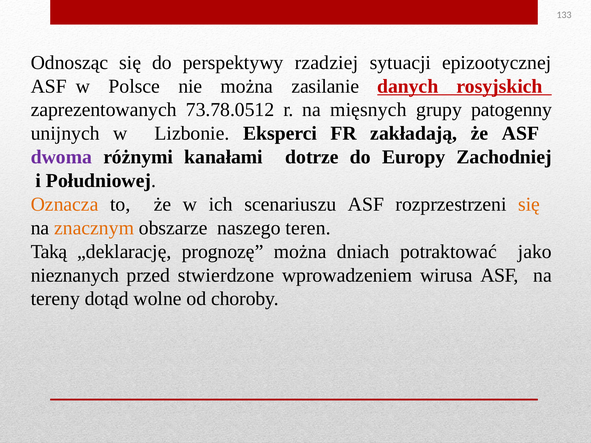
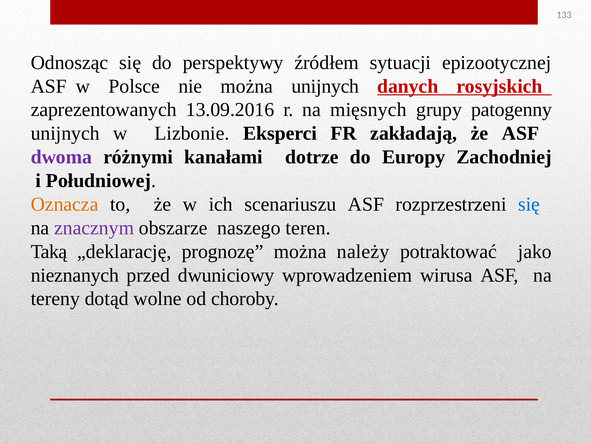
rzadziej: rzadziej -> źródłem
można zasilanie: zasilanie -> unijnych
73.78.0512: 73.78.0512 -> 13.09.2016
się at (529, 204) colour: orange -> blue
znacznym colour: orange -> purple
dniach: dniach -> należy
stwierdzone: stwierdzone -> dwuniciowy
